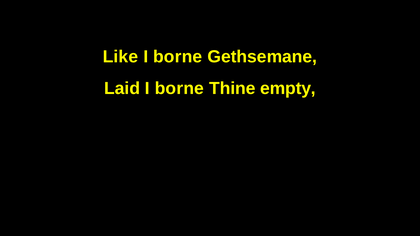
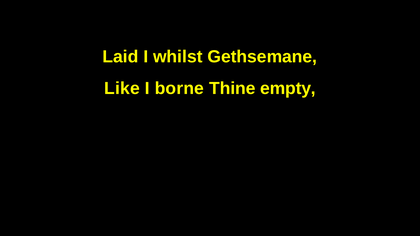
Like: Like -> Laid
borne at (178, 57): borne -> whilst
Laid: Laid -> Like
